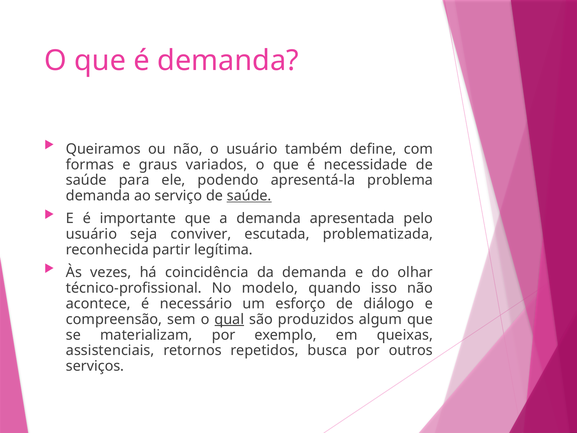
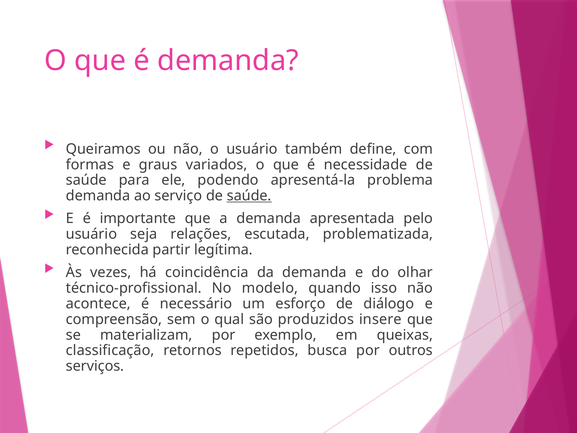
conviver: conviver -> relações
qual underline: present -> none
algum: algum -> insere
assistenciais: assistenciais -> classificação
